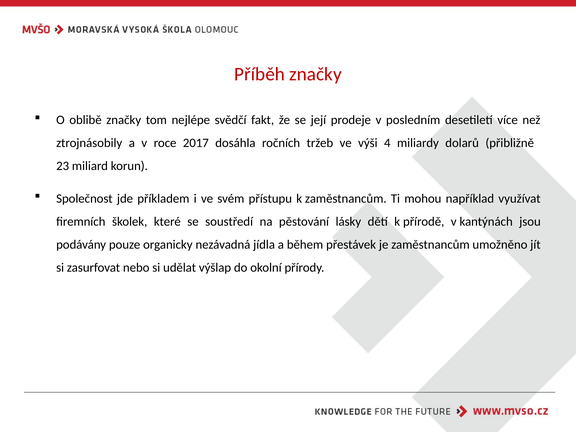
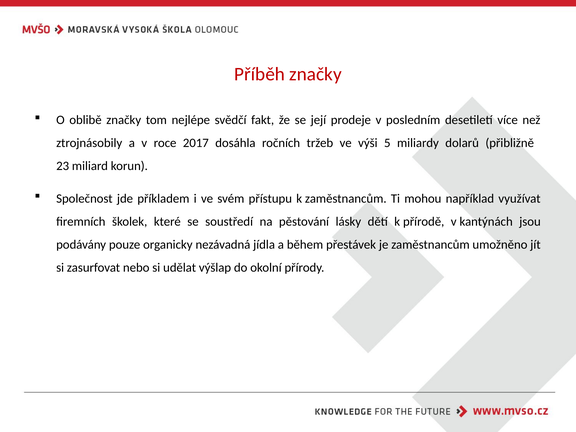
4: 4 -> 5
